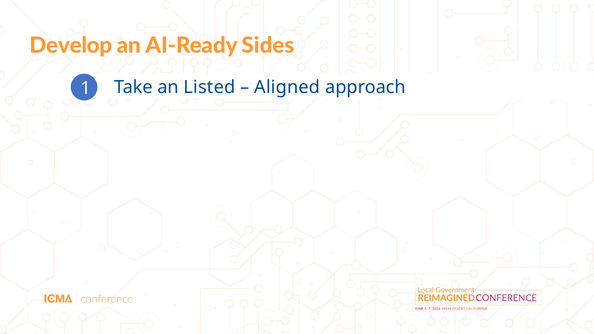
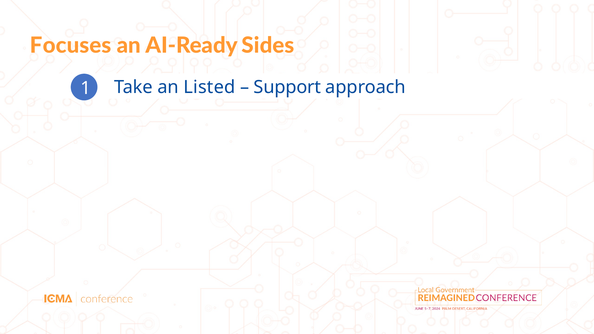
Develop: Develop -> Focuses
Aligned: Aligned -> Support
